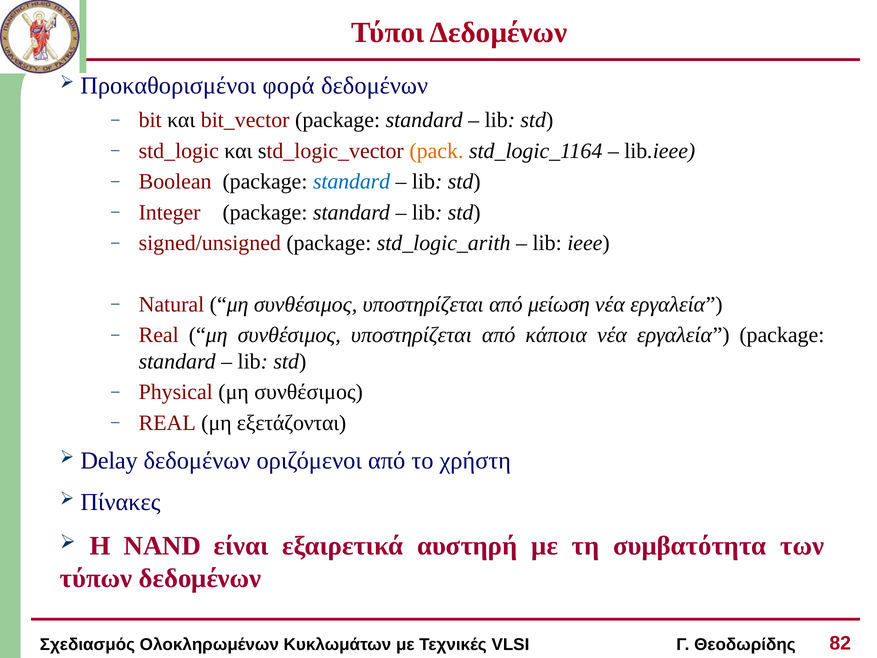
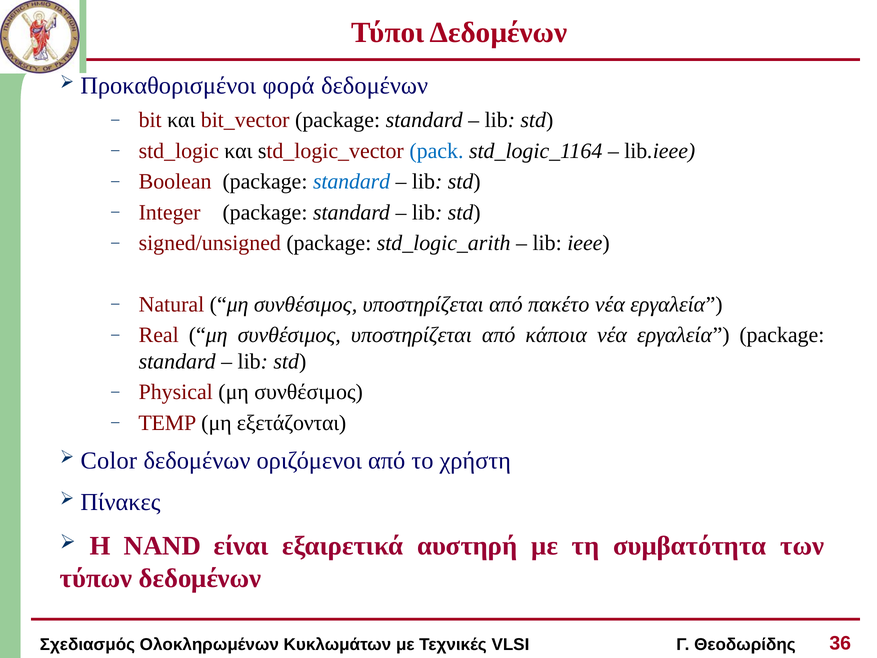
pack colour: orange -> blue
μείωση: μείωση -> πακέτο
REAL at (167, 423): REAL -> TEMP
Delay: Delay -> Color
82: 82 -> 36
